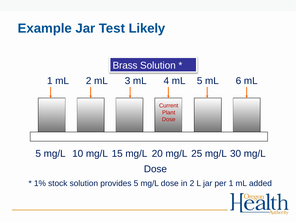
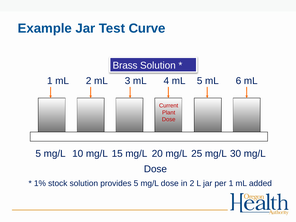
Likely: Likely -> Curve
